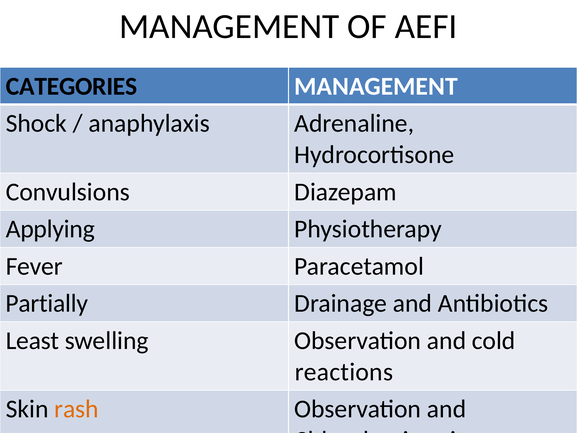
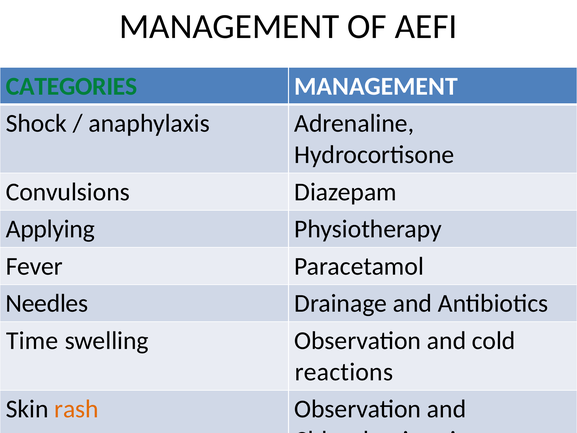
CATEGORIES colour: black -> green
Partially: Partially -> Needles
Least: Least -> Time
